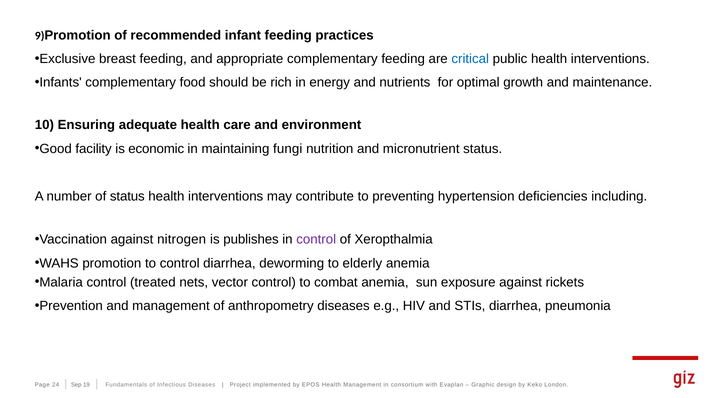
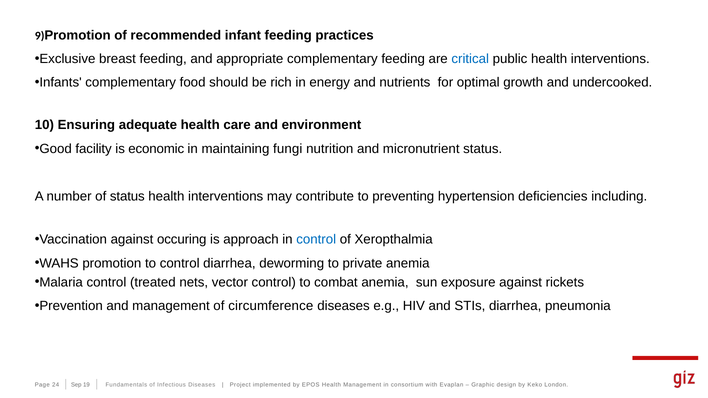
maintenance: maintenance -> undercooked
nitrogen: nitrogen -> occuring
publishes: publishes -> approach
control at (316, 240) colour: purple -> blue
elderly: elderly -> private
anthropometry: anthropometry -> circumference
